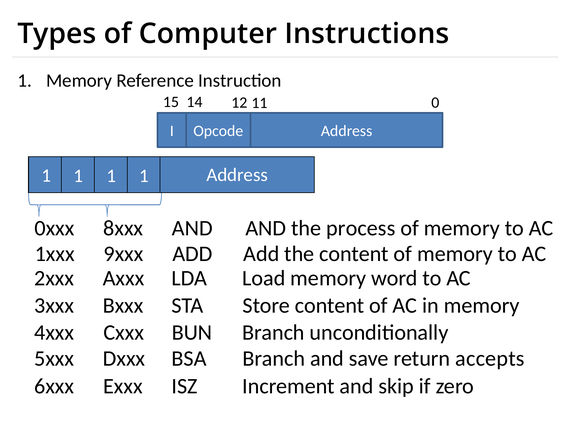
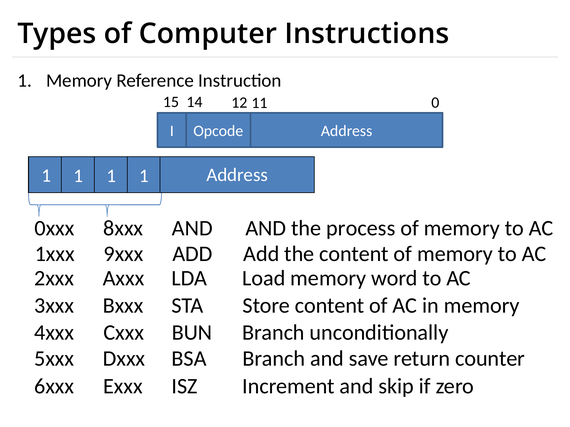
accepts: accepts -> counter
